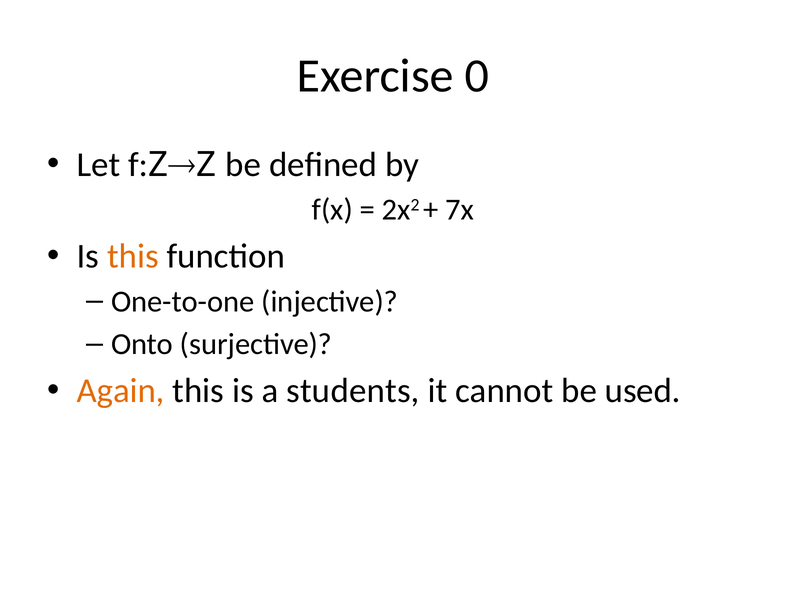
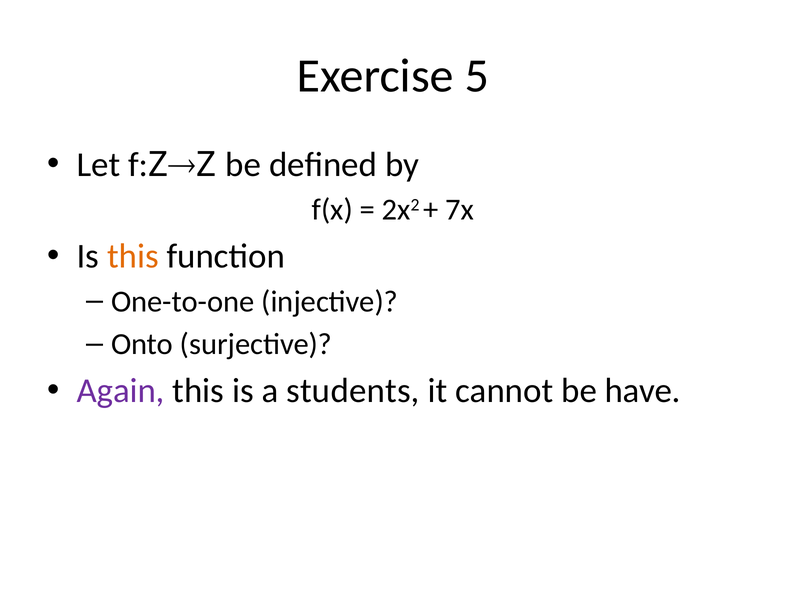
0: 0 -> 5
Again colour: orange -> purple
used: used -> have
